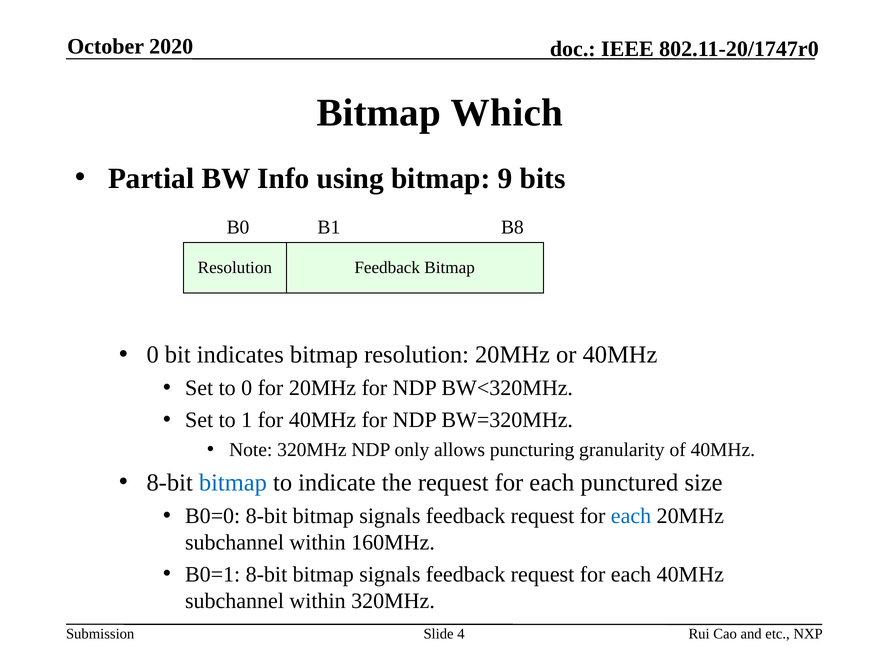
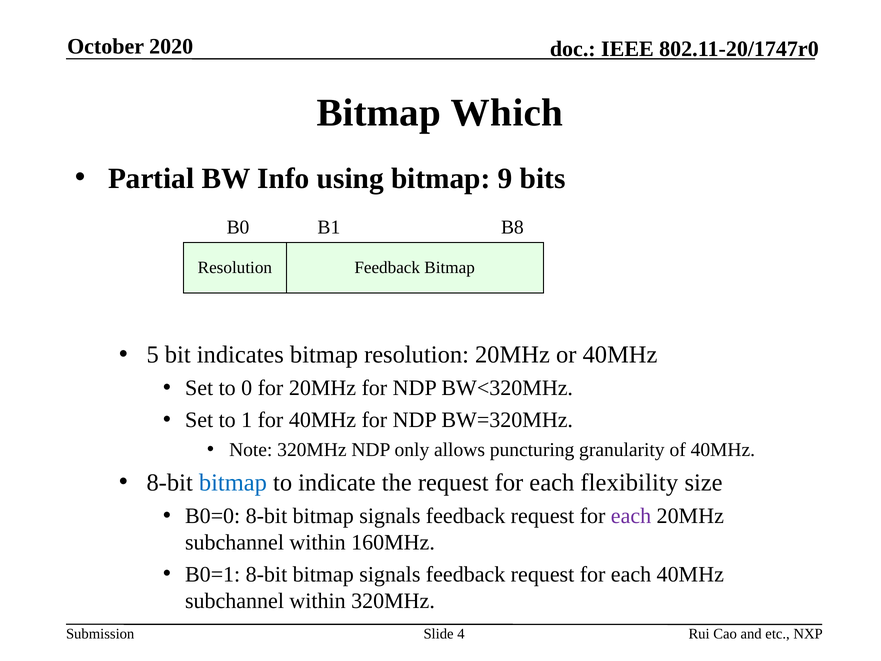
0 at (153, 355): 0 -> 5
punctured: punctured -> flexibility
each at (631, 516) colour: blue -> purple
